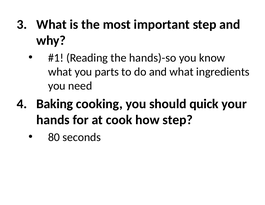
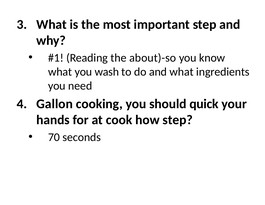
hands)-so: hands)-so -> about)-so
parts: parts -> wash
Baking: Baking -> Gallon
80: 80 -> 70
